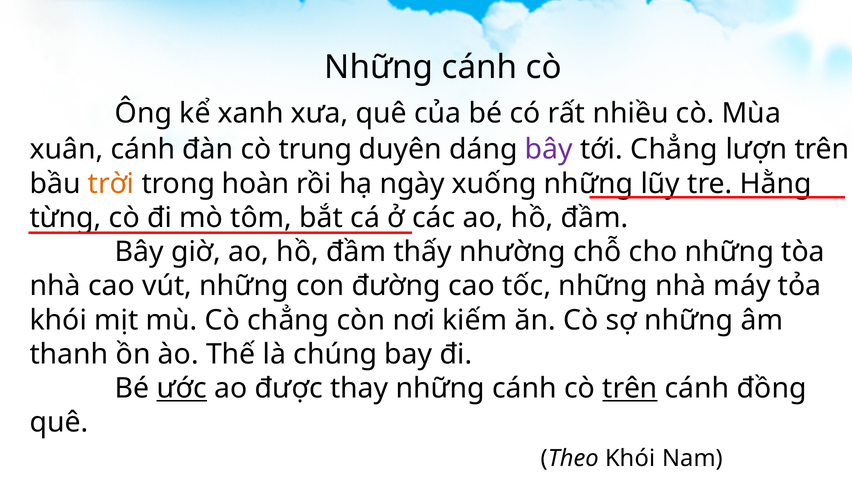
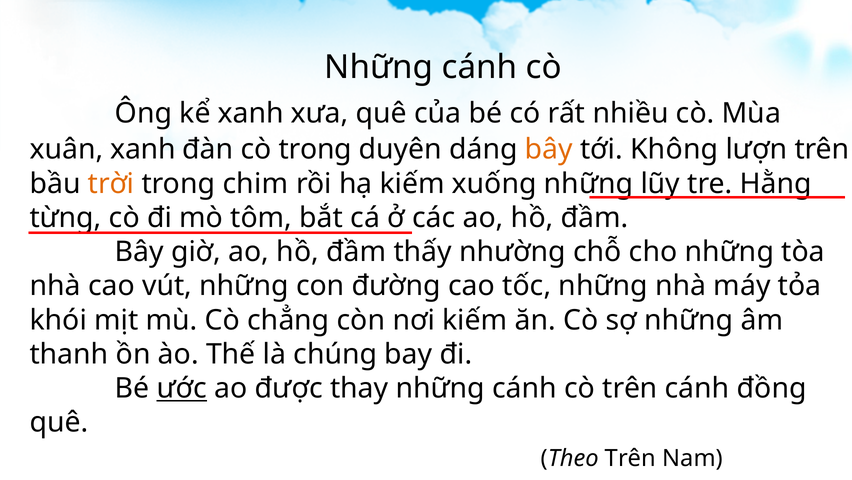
xuân cánh: cánh -> xanh
cò trung: trung -> trong
bây at (549, 149) colour: purple -> orange
tới Chẳng: Chẳng -> Không
hoàn: hoàn -> chim
hạ ngày: ngày -> kiếm
trên at (630, 388) underline: present -> none
Theo Khói: Khói -> Trên
